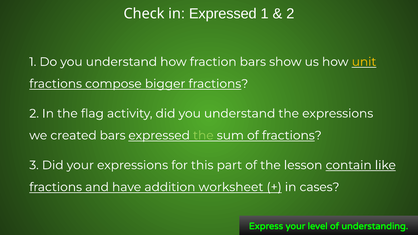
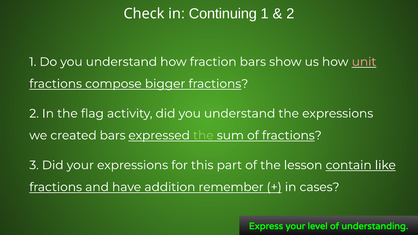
Expressed at (223, 14): Expressed -> Continuing
unit colour: yellow -> pink
worksheet: worksheet -> remember
